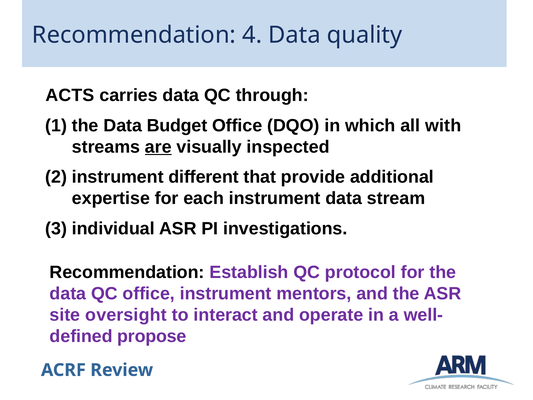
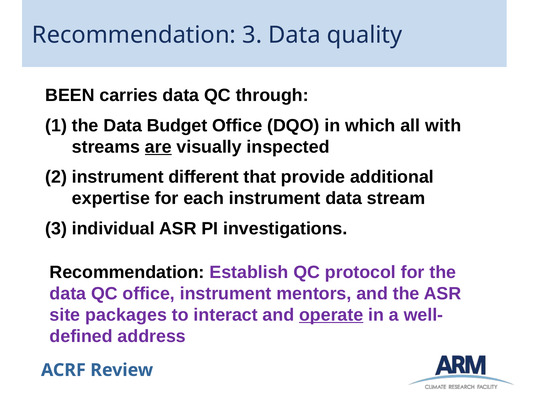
Recommendation 4: 4 -> 3
ACTS: ACTS -> BEEN
oversight: oversight -> packages
operate underline: none -> present
propose: propose -> address
